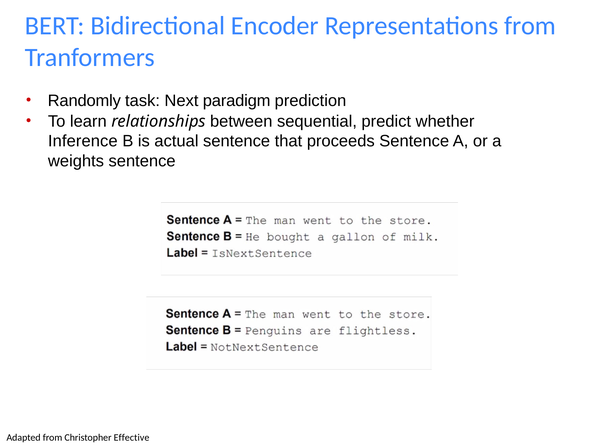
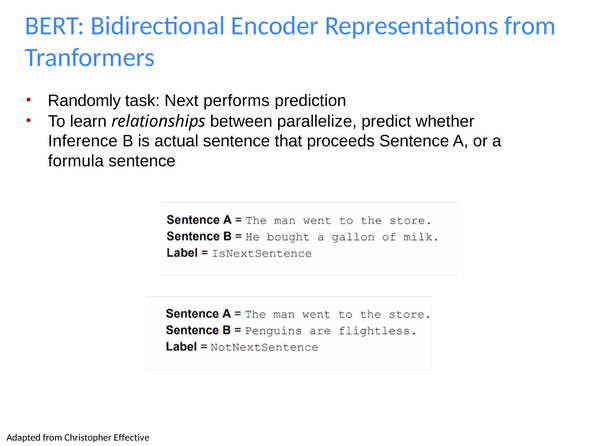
paradigm: paradigm -> performs
sequential: sequential -> parallelize
weights: weights -> formula
